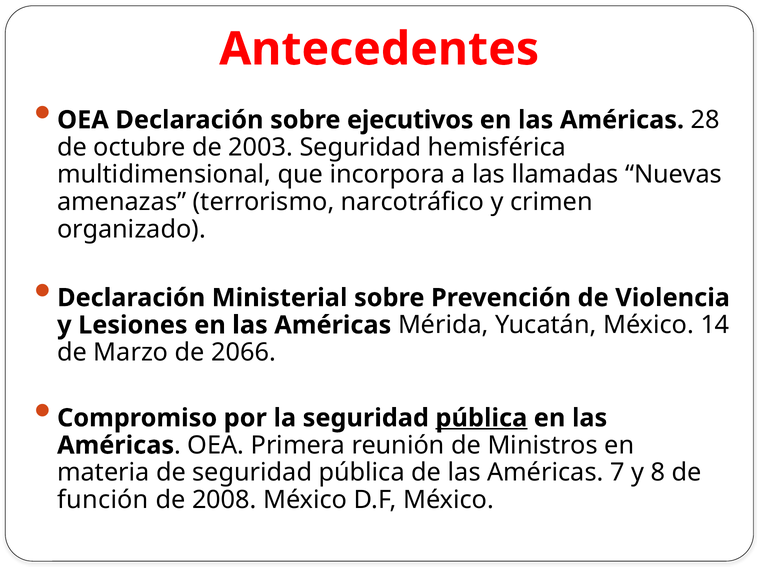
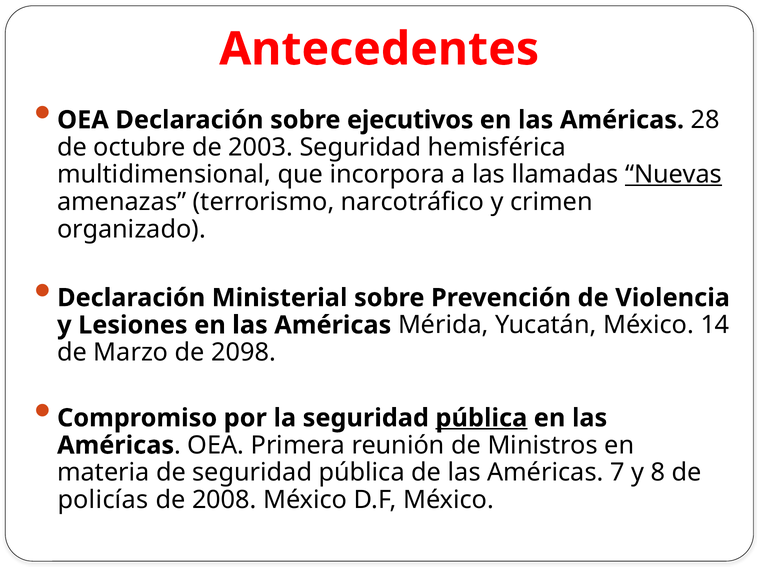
Nuevas underline: none -> present
2066: 2066 -> 2098
función: función -> policías
